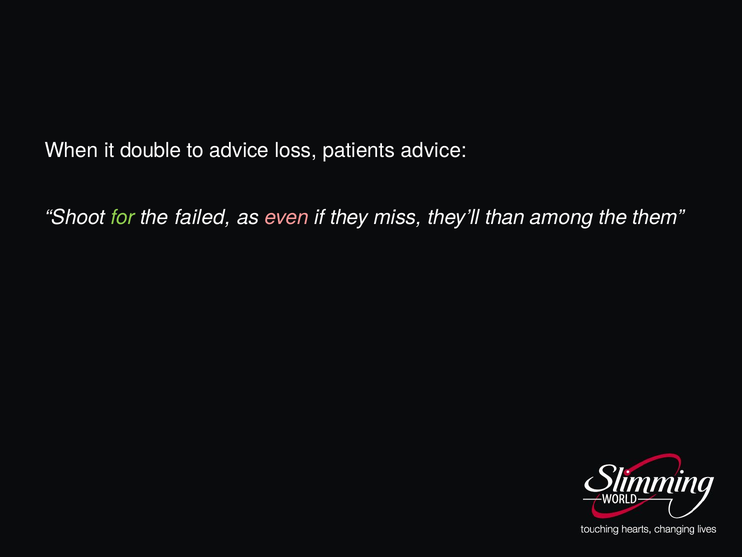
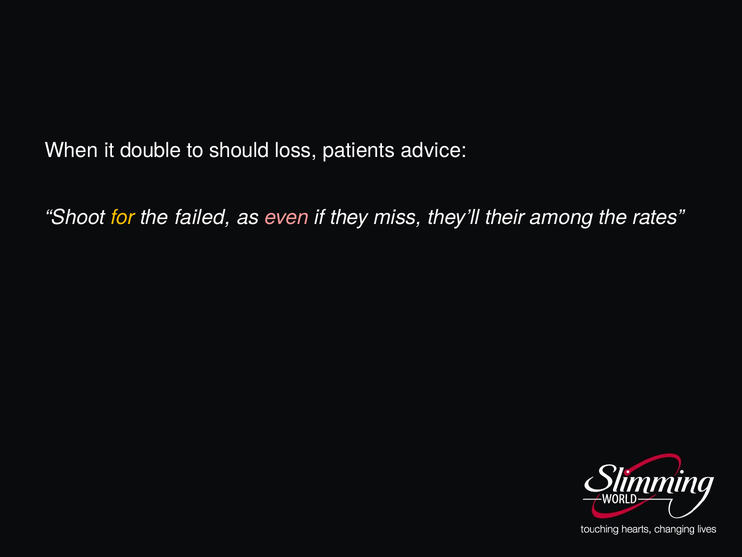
to advice: advice -> should
for colour: light green -> yellow
than: than -> their
them: them -> rates
